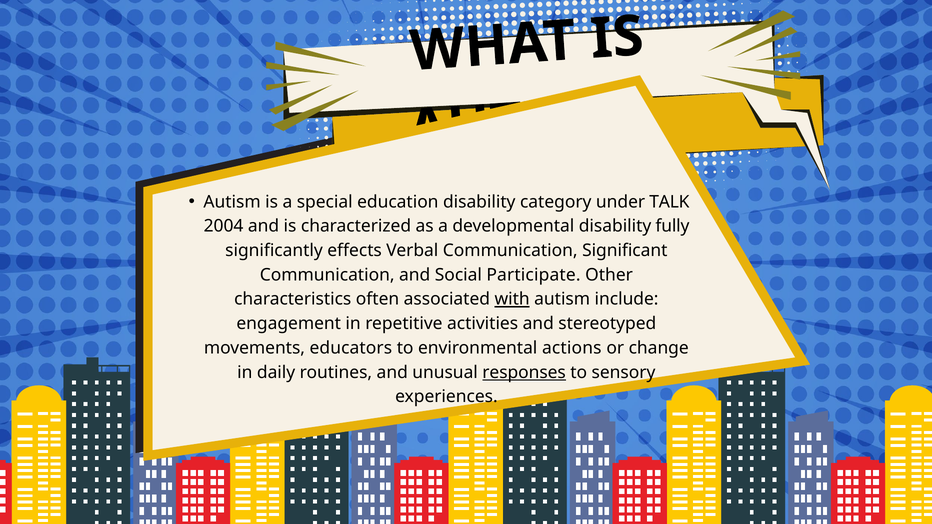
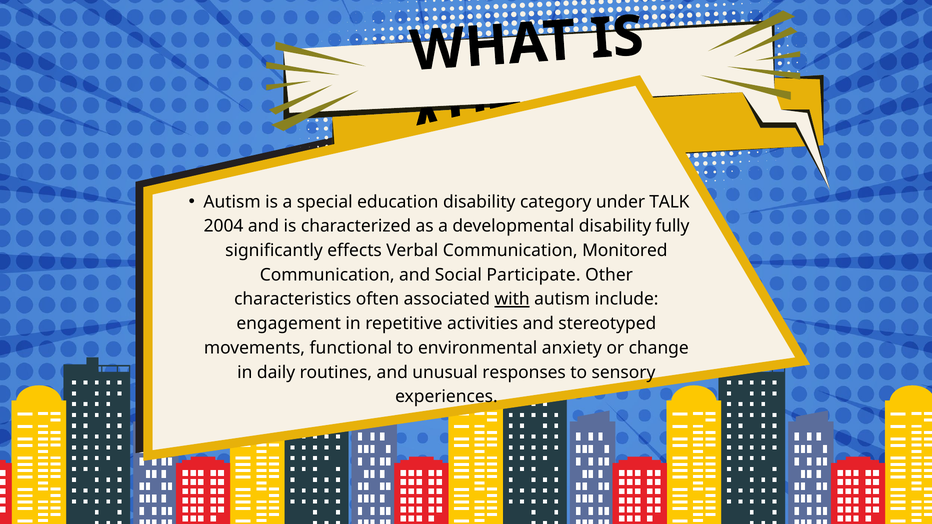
Significant: Significant -> Monitored
educators: educators -> functional
actions: actions -> anxiety
responses underline: present -> none
